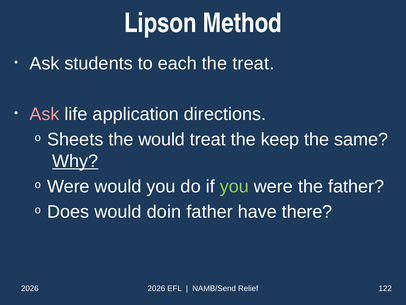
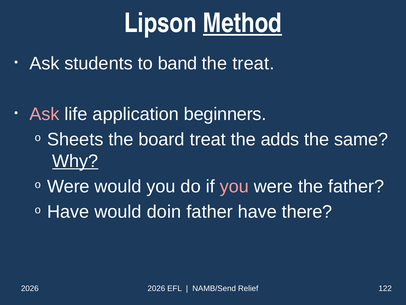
Method underline: none -> present
each: each -> band
directions: directions -> beginners
the would: would -> board
keep: keep -> adds
you at (234, 186) colour: light green -> pink
Does at (68, 211): Does -> Have
